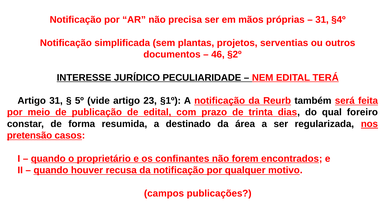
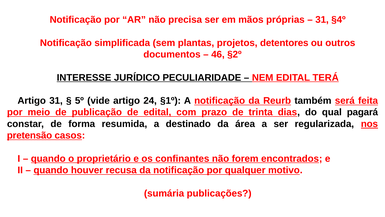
serventias: serventias -> detentores
23: 23 -> 24
foreiro: foreiro -> pagará
campos: campos -> sumária
